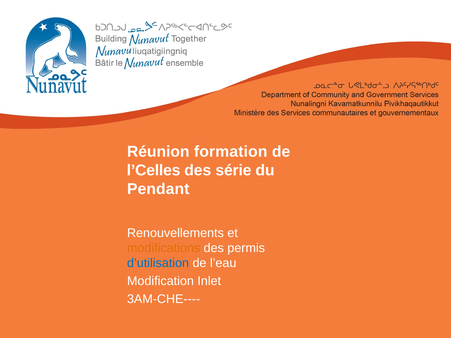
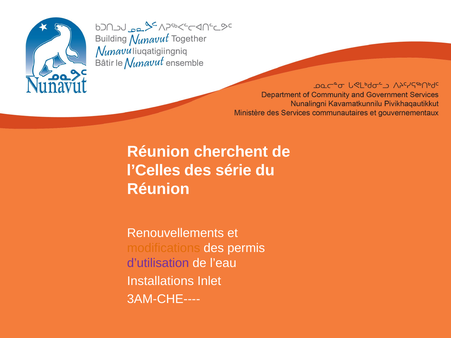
formation: formation -> cherchent
Pendant at (158, 189): Pendant -> Réunion
d’utilisation colour: blue -> purple
Modification: Modification -> Installations
